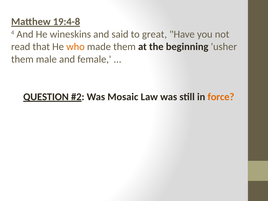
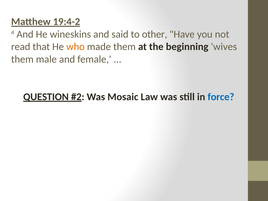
19:4-8: 19:4-8 -> 19:4-2
great: great -> other
usher: usher -> wives
force colour: orange -> blue
